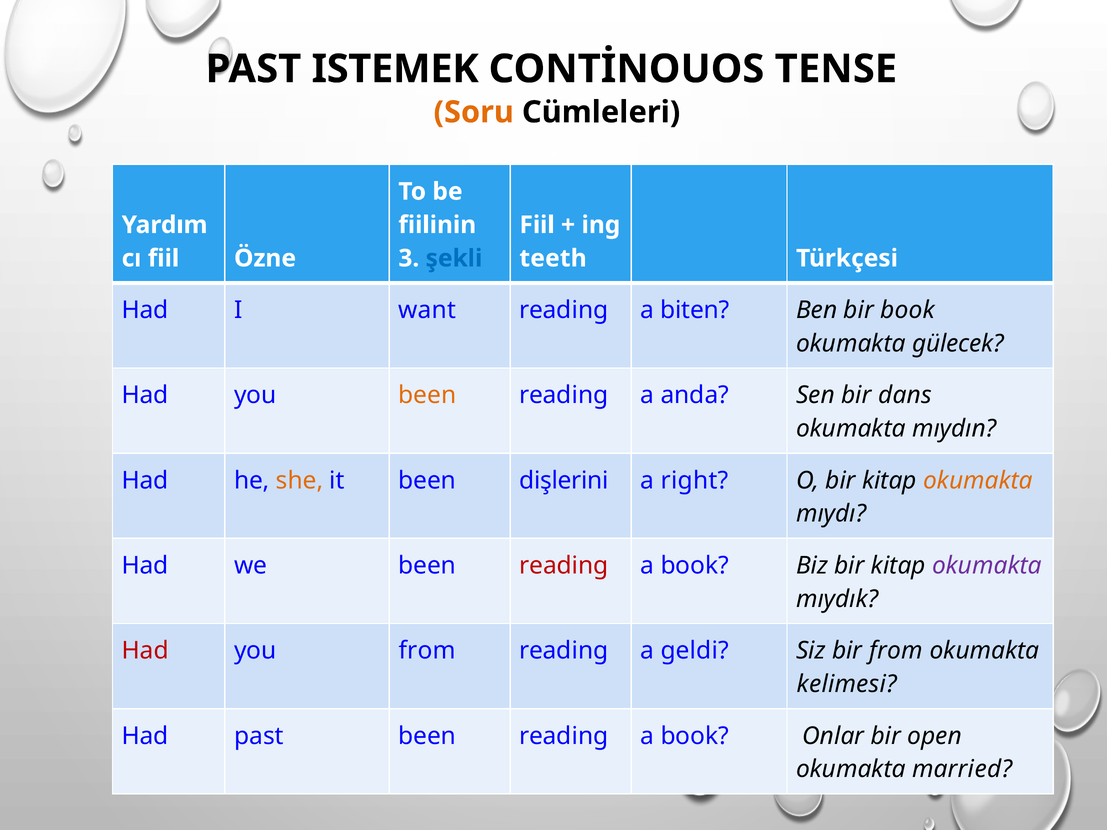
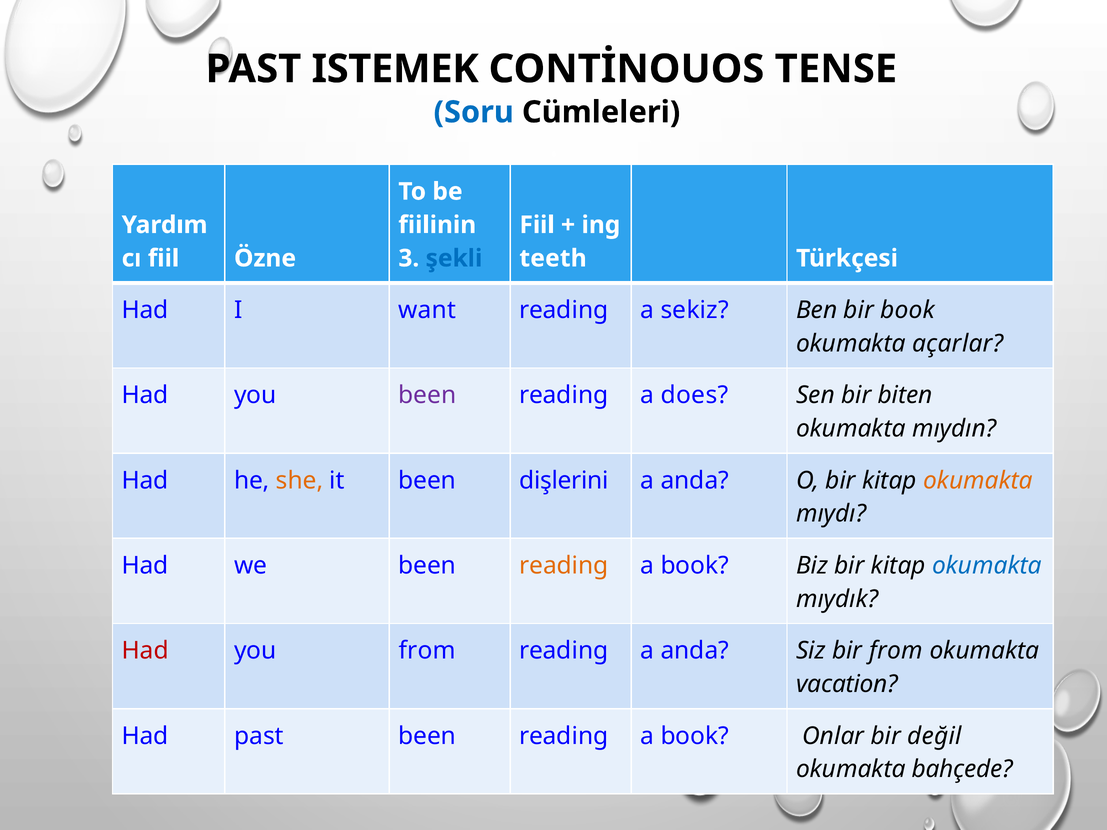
Soru colour: orange -> blue
biten: biten -> sekiz
gülecek: gülecek -> açarlar
been at (427, 395) colour: orange -> purple
anda: anda -> does
dans: dans -> biten
right at (695, 481): right -> anda
reading at (564, 566) colour: red -> orange
okumakta at (987, 566) colour: purple -> blue
reading a geldi: geldi -> anda
kelimesi: kelimesi -> vacation
open: open -> değil
married: married -> bahçede
